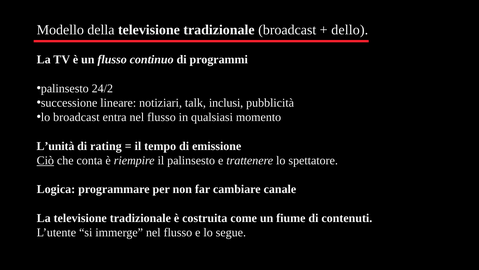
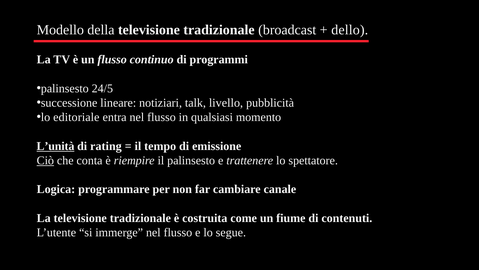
24/2: 24/2 -> 24/5
inclusi: inclusi -> livello
lo broadcast: broadcast -> editoriale
L’unità underline: none -> present
